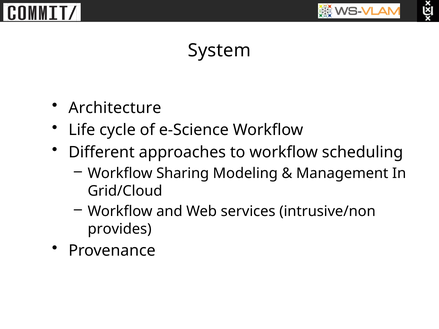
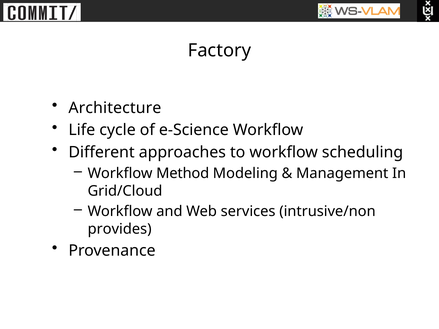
System: System -> Factory
Sharing: Sharing -> Method
